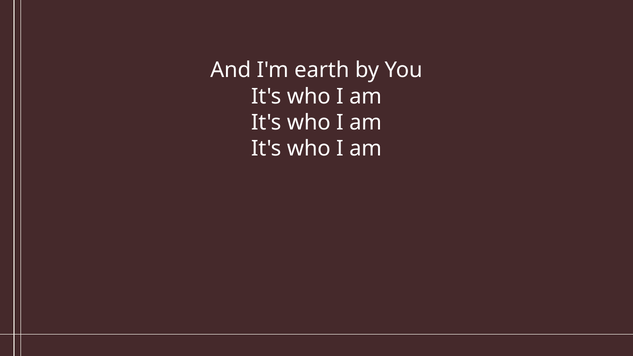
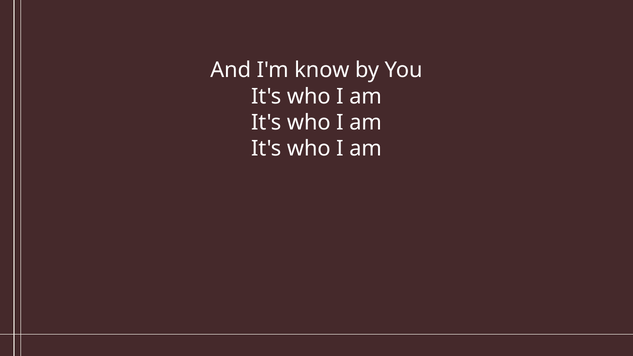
earth: earth -> know
